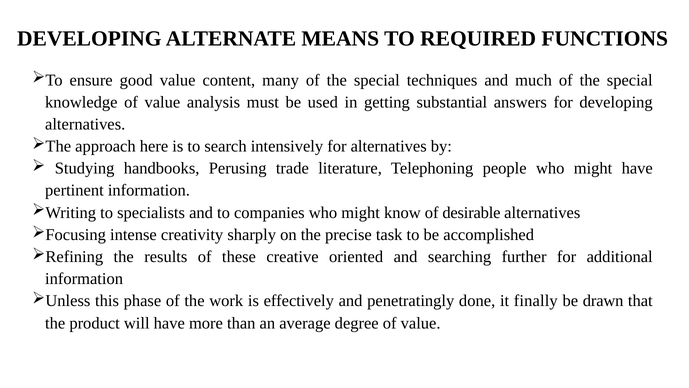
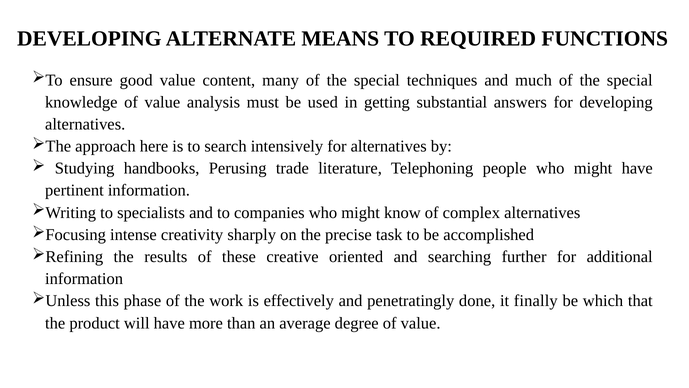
desirable: desirable -> complex
drawn: drawn -> which
